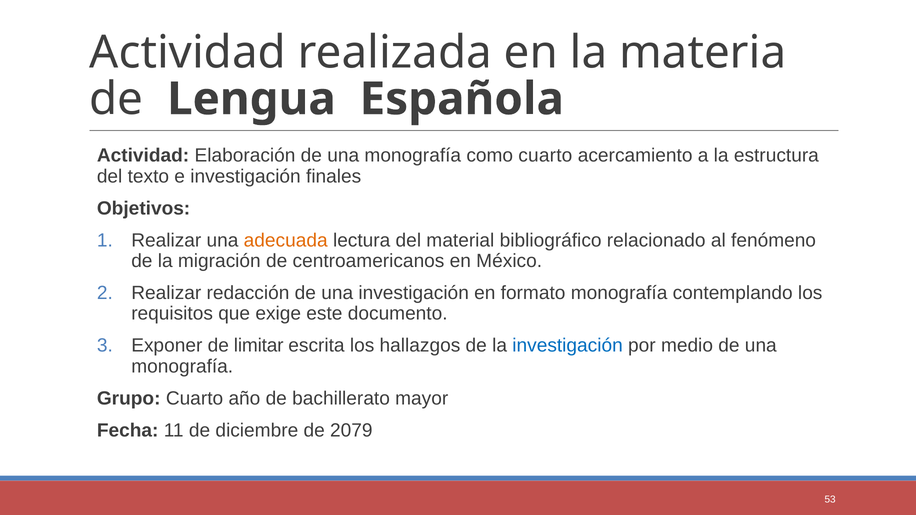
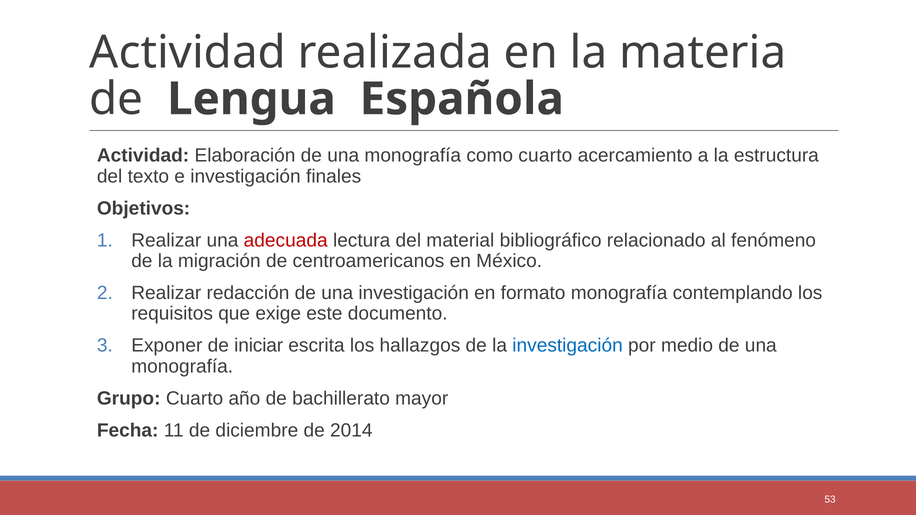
adecuada colour: orange -> red
limitar: limitar -> iniciar
2079: 2079 -> 2014
